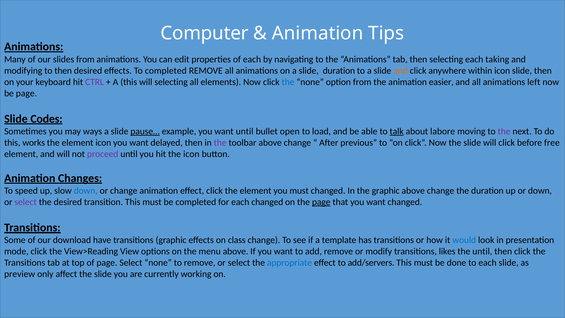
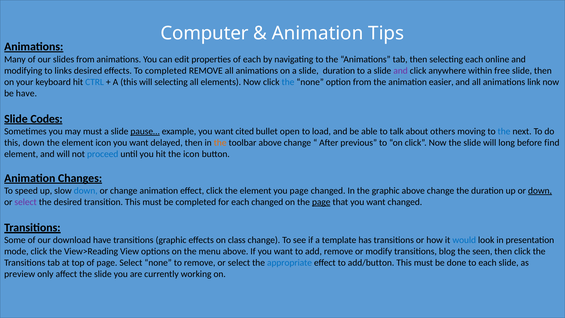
taking: taking -> online
to then: then -> links
and at (401, 71) colour: orange -> purple
within icon: icon -> free
CTRL colour: purple -> blue
left: left -> link
be page: page -> have
may ways: ways -> must
want until: until -> cited
talk underline: present -> none
labore: labore -> others
the at (504, 131) colour: purple -> blue
this works: works -> down
the at (220, 143) colour: purple -> orange
will click: click -> long
free: free -> find
proceed colour: purple -> blue
you must: must -> page
down at (540, 191) underline: none -> present
likes: likes -> blog
the until: until -> seen
add/servers: add/servers -> add/button
